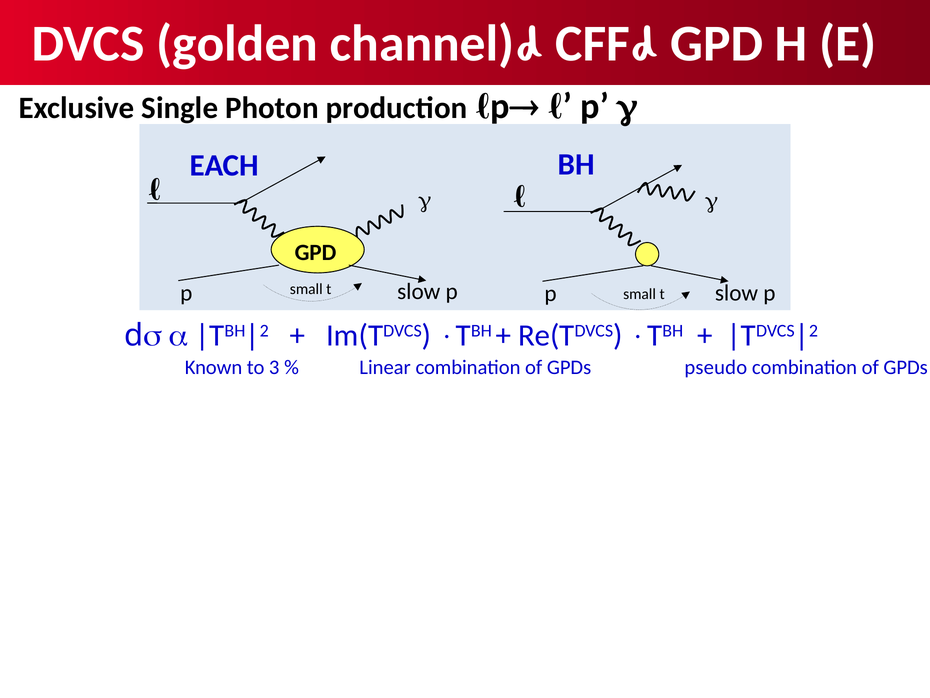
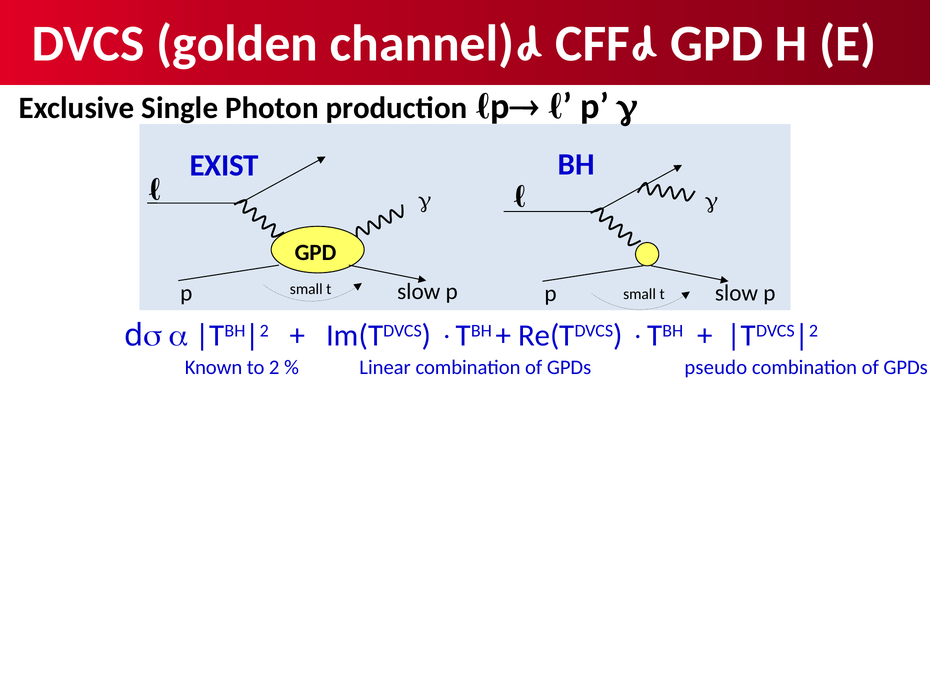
EACH: EACH -> EXIST
3: 3 -> 2
